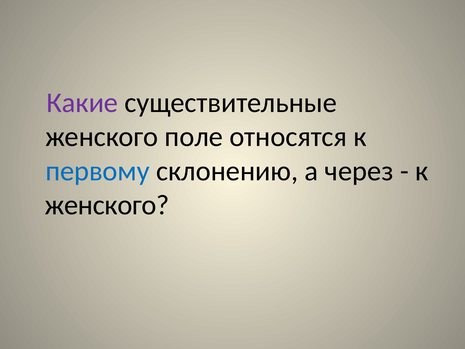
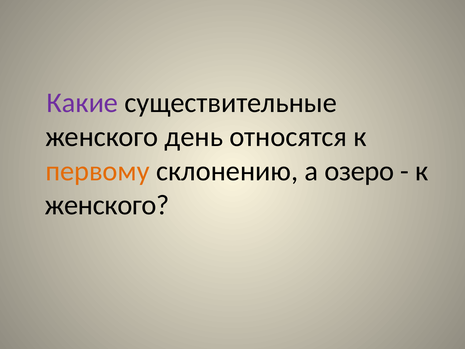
поле: поле -> день
первому colour: blue -> orange
через: через -> озеро
